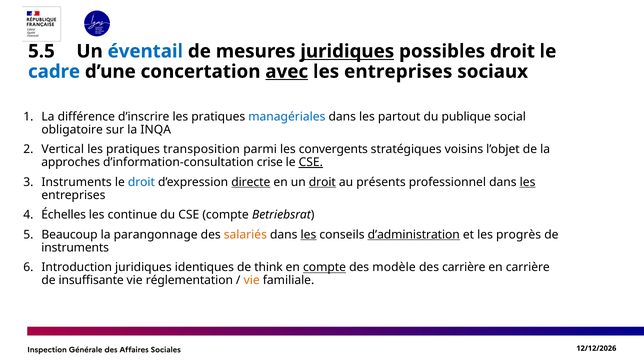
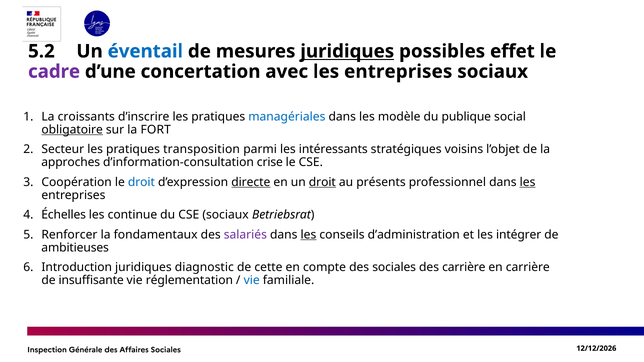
5.5: 5.5 -> 5.2
possibles droit: droit -> effet
cadre colour: blue -> purple
avec underline: present -> none
différence: différence -> croissants
partout: partout -> modèle
obligatoire underline: none -> present
INQA: INQA -> FORT
Vertical: Vertical -> Secteur
convergents: convergents -> intéressants
CSE at (311, 163) underline: present -> none
Instruments at (77, 182): Instruments -> Coopération
CSE compte: compte -> sociaux
Beaucoup: Beaucoup -> Renforcer
parangonnage: parangonnage -> fondamentaux
salariés colour: orange -> purple
d’administration underline: present -> none
progrès: progrès -> intégrer
instruments at (75, 248): instruments -> ambitieuses
identiques: identiques -> diagnostic
think: think -> cette
compte at (325, 268) underline: present -> none
modèle: modèle -> sociales
vie at (252, 281) colour: orange -> blue
